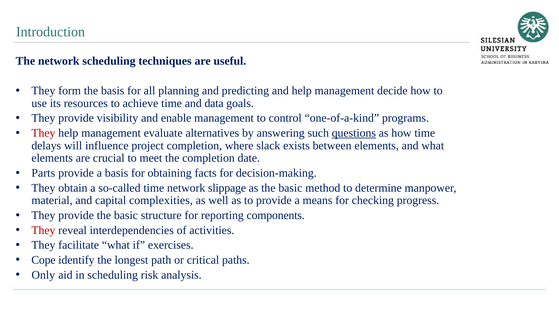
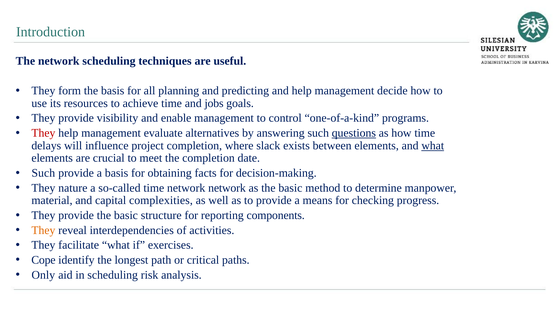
data: data -> jobs
what at (433, 146) underline: none -> present
Parts at (43, 173): Parts -> Such
obtain: obtain -> nature
network slippage: slippage -> network
They at (43, 231) colour: red -> orange
